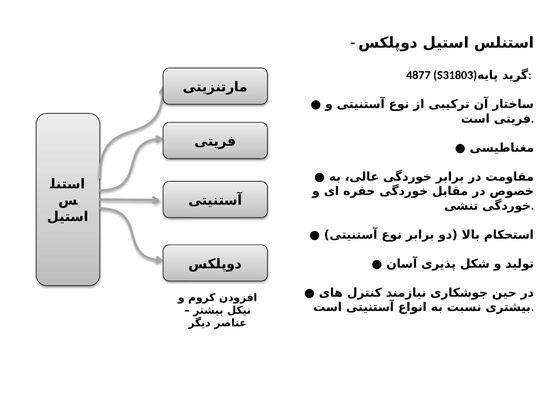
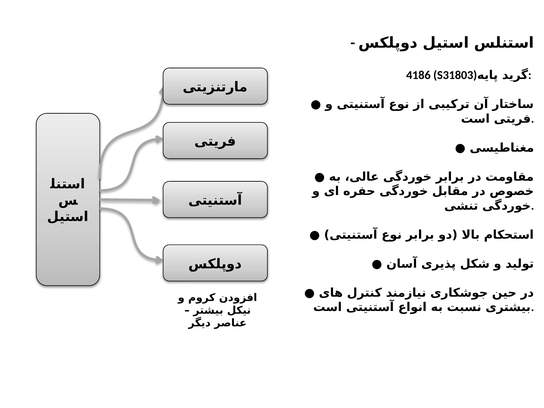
4877: 4877 -> 4186
